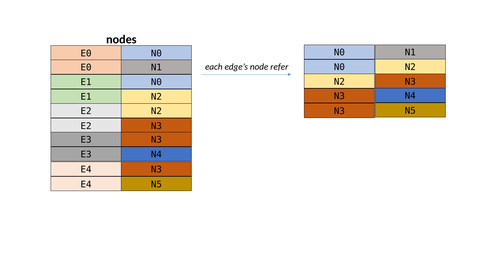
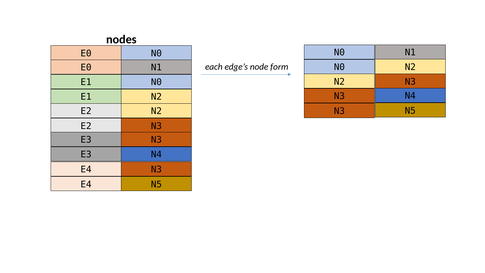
refer: refer -> form
